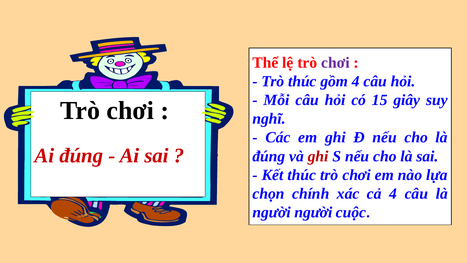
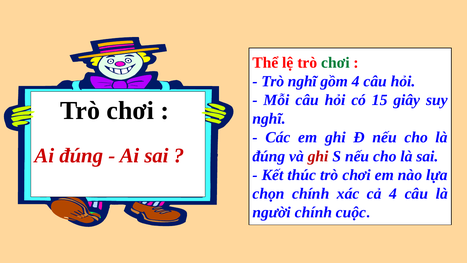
chơi at (335, 63) colour: purple -> green
Trò thúc: thúc -> nghĩ
người người: người -> chính
